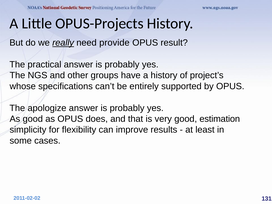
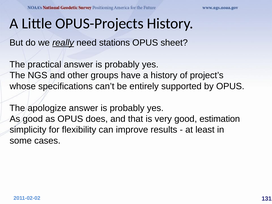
provide: provide -> stations
result: result -> sheet
